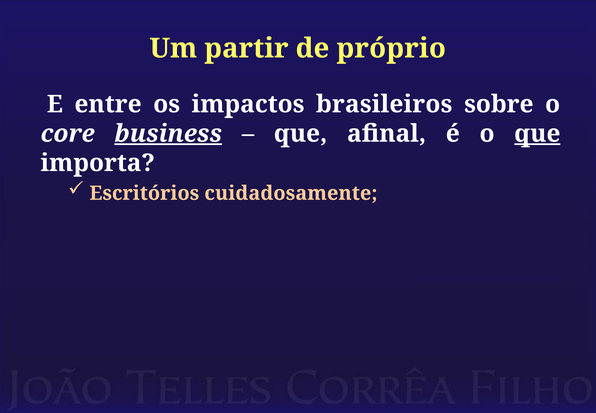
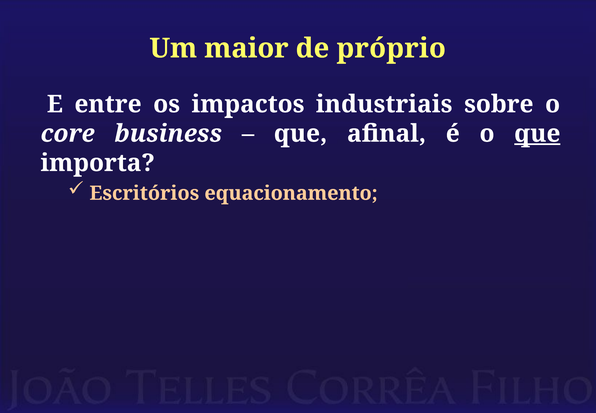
partir: partir -> maior
brasileiros: brasileiros -> industriais
business underline: present -> none
cuidadosamente: cuidadosamente -> equacionamento
